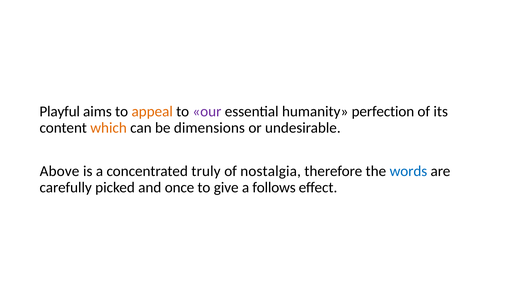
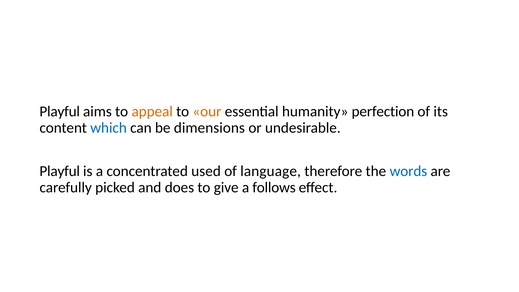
our colour: purple -> orange
which colour: orange -> blue
Above at (60, 171): Above -> Playful
truly: truly -> used
nostalgia: nostalgia -> language
once: once -> does
